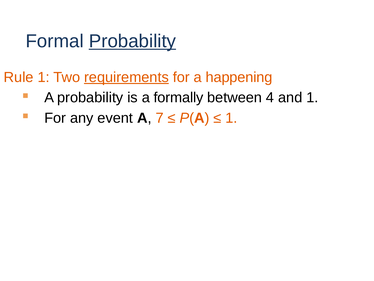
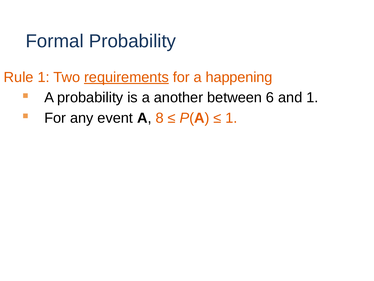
Probability at (132, 41) underline: present -> none
formally: formally -> another
4: 4 -> 6
7: 7 -> 8
